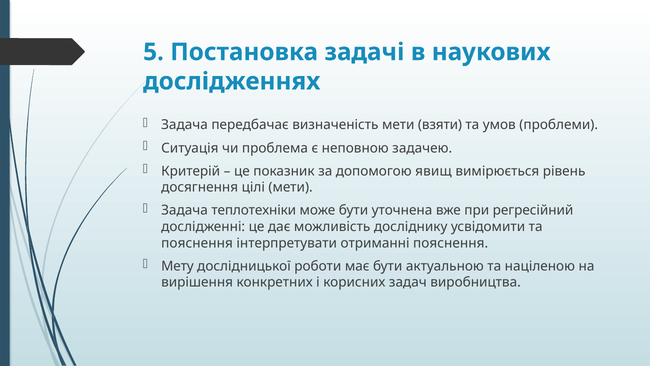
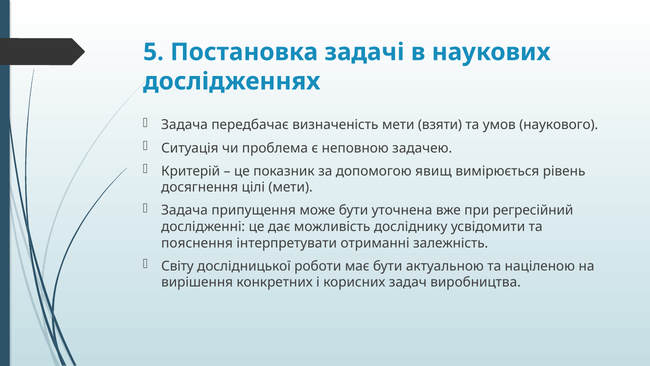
проблеми: проблеми -> наукового
теплотехніки: теплотехніки -> припущення
отриманні пояснення: пояснення -> залежність
Мету: Мету -> Світу
